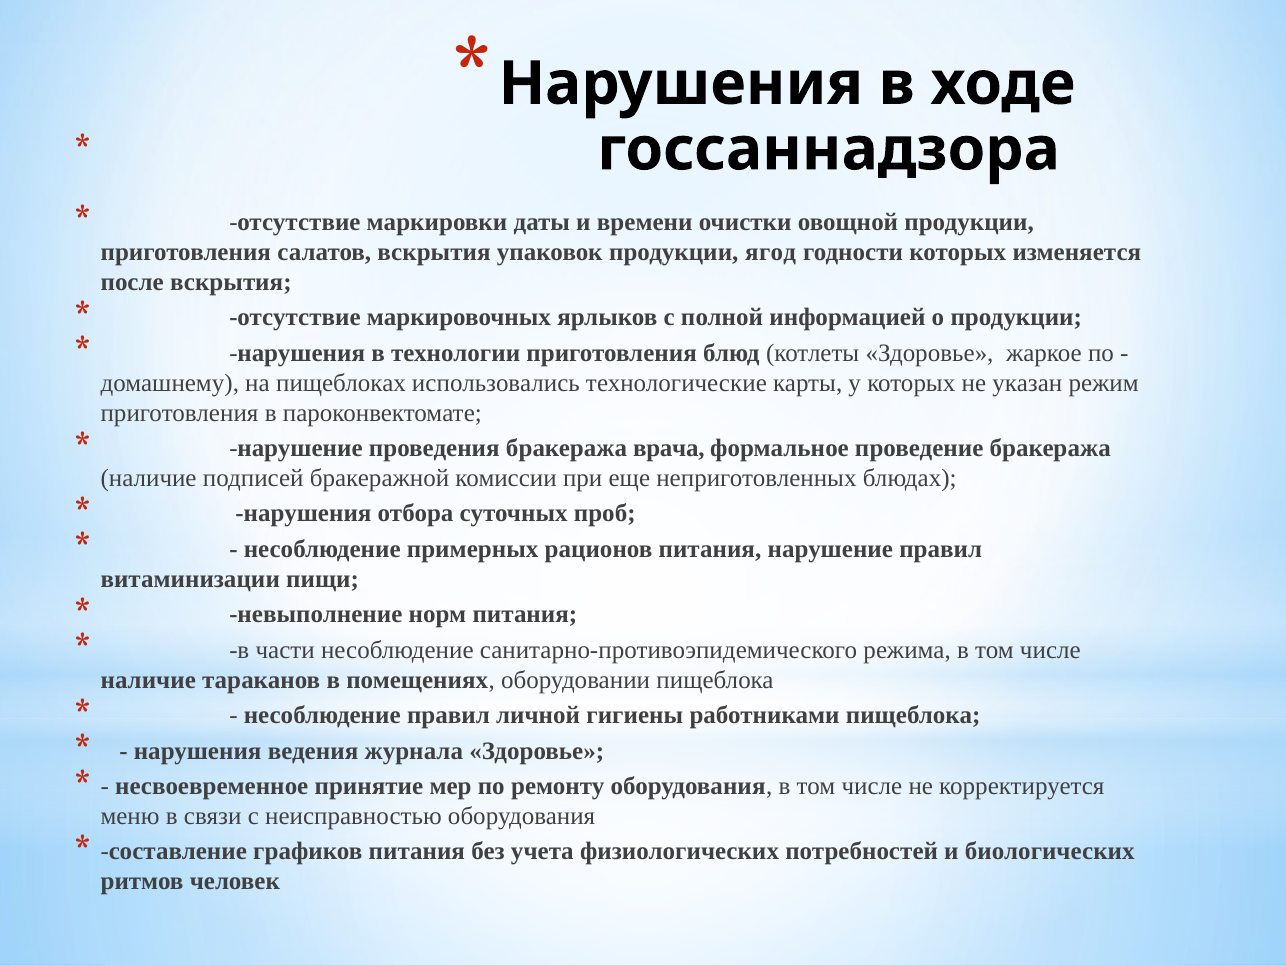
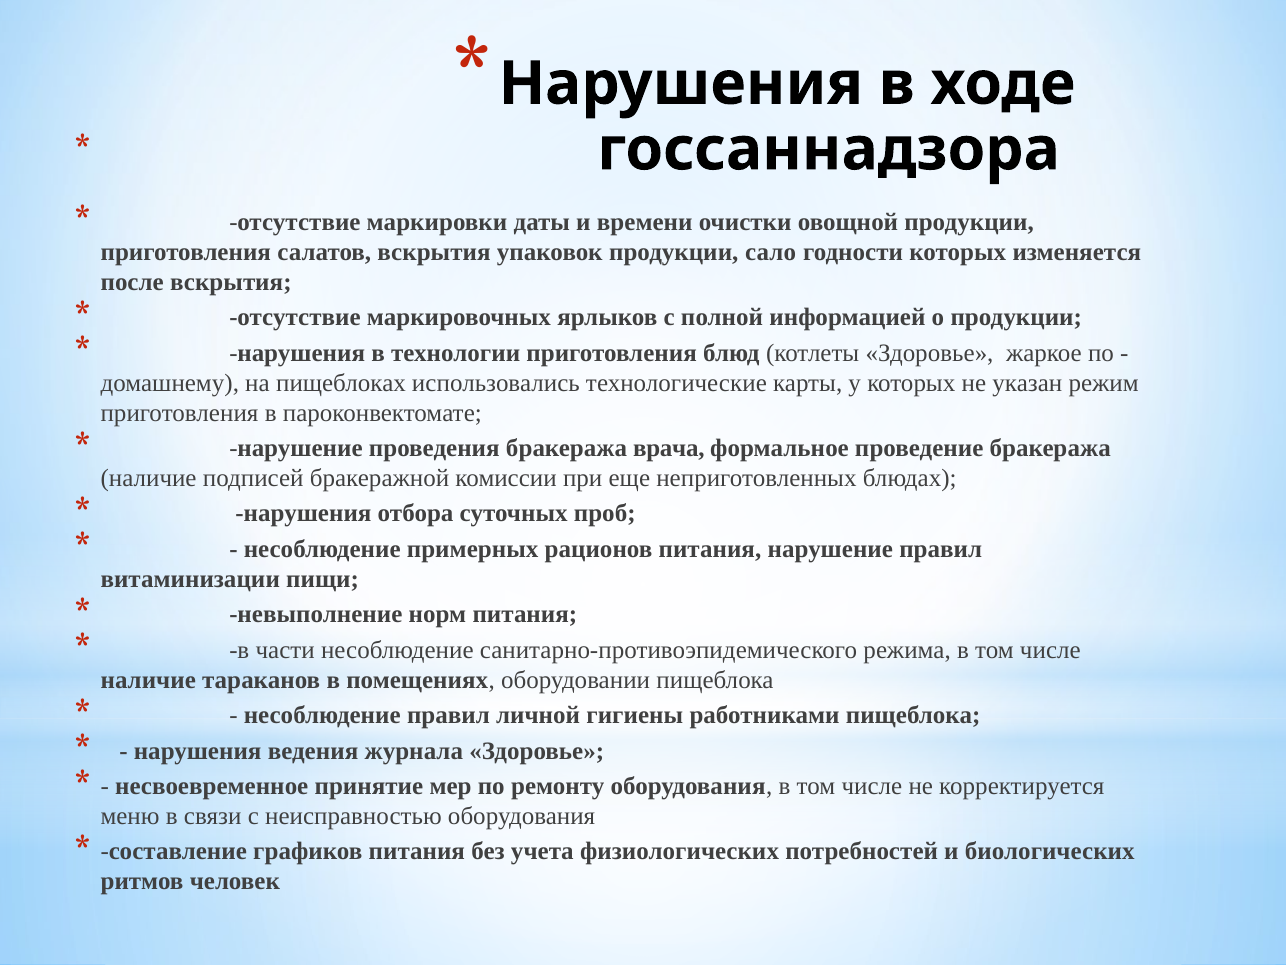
ягод: ягод -> сало
